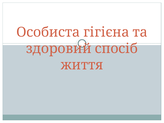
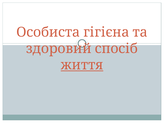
життя underline: none -> present
